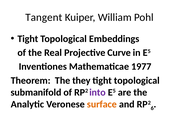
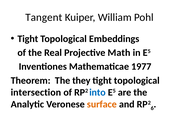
Curve: Curve -> Math
submanifold: submanifold -> intersection
into colour: purple -> blue
